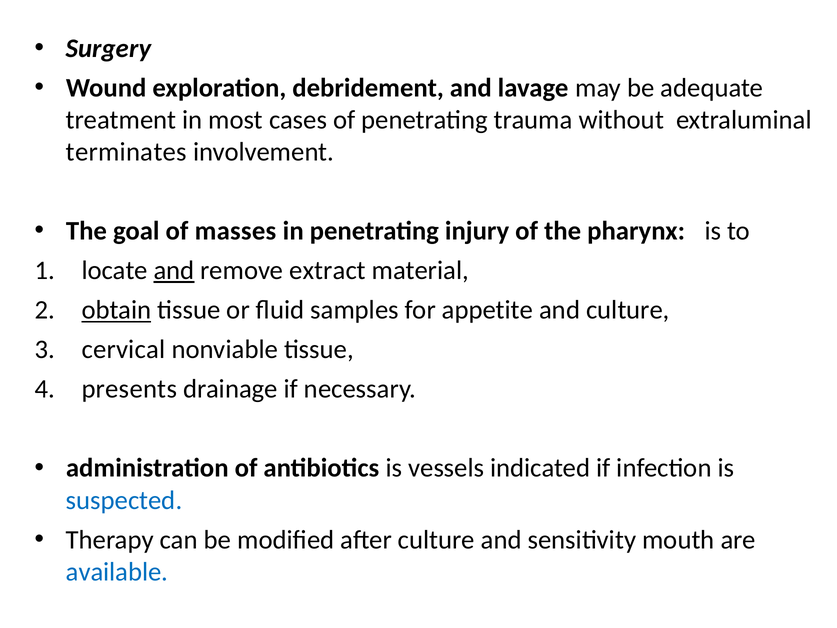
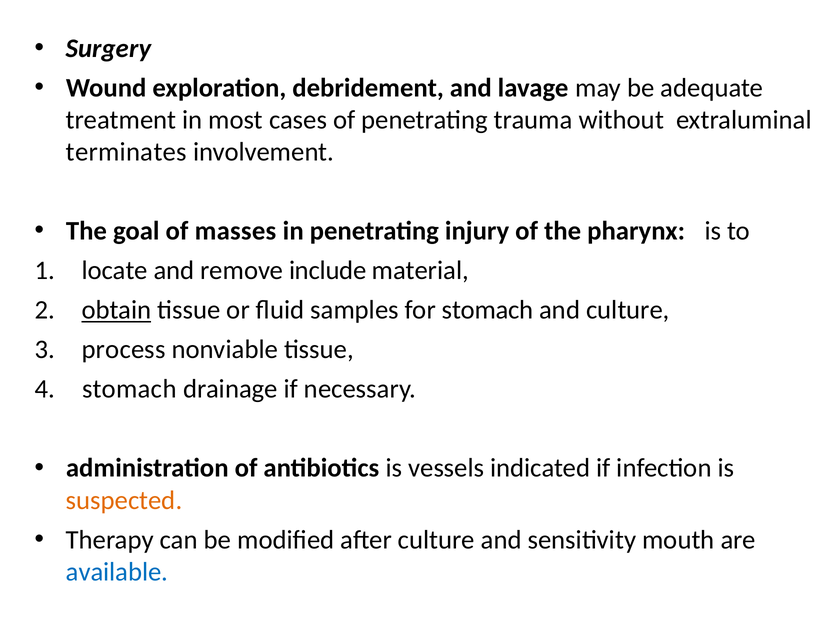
and at (174, 270) underline: present -> none
extract: extract -> include
for appetite: appetite -> stomach
cervical: cervical -> process
presents at (129, 389): presents -> stomach
suspected colour: blue -> orange
